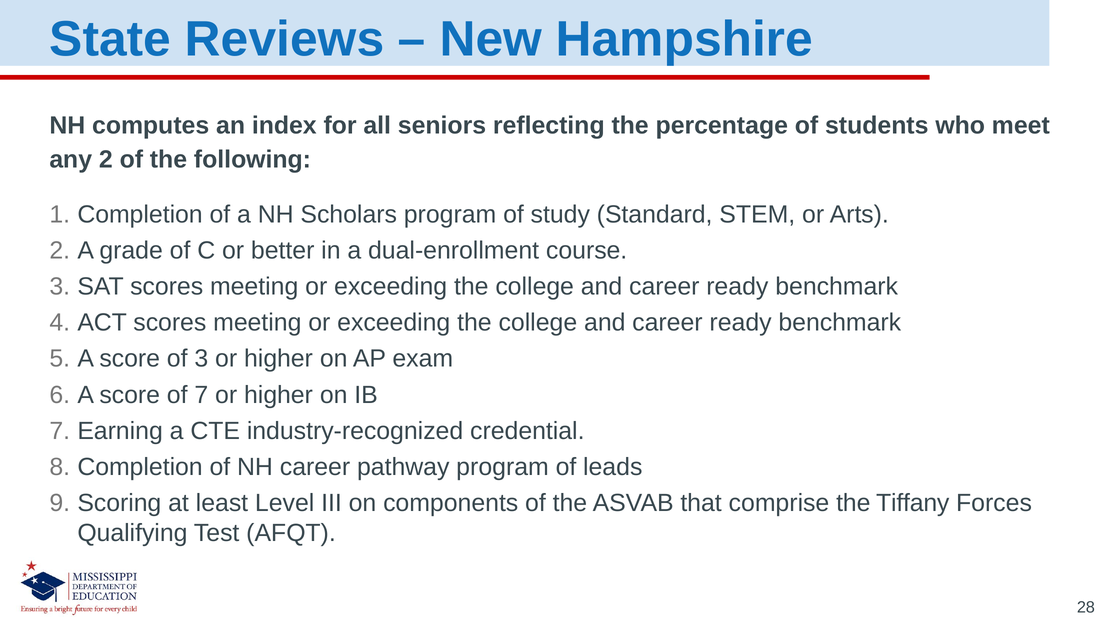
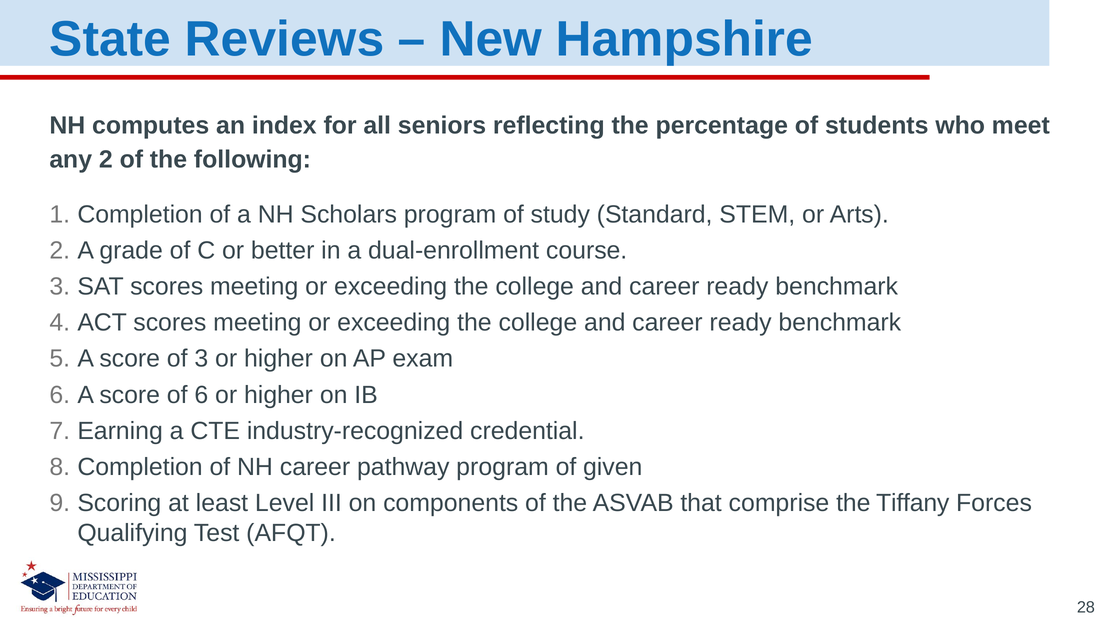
of 7: 7 -> 6
leads: leads -> given
